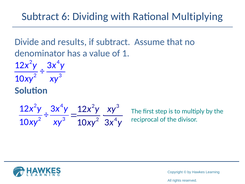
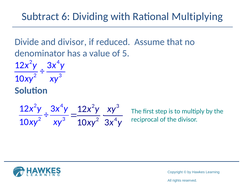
and results: results -> divisor
if subtract: subtract -> reduced
1: 1 -> 5
